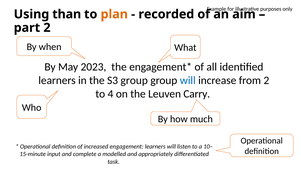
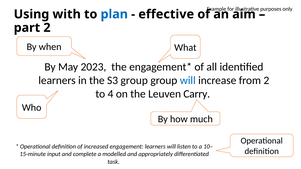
than: than -> with
plan colour: orange -> blue
recorded: recorded -> effective
